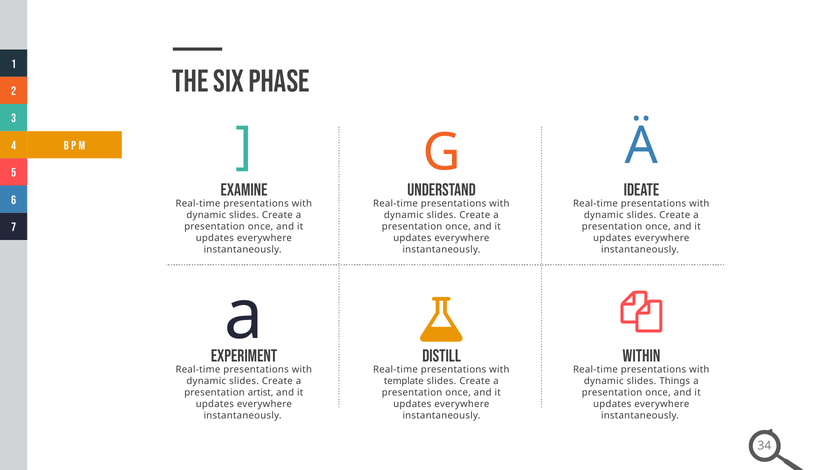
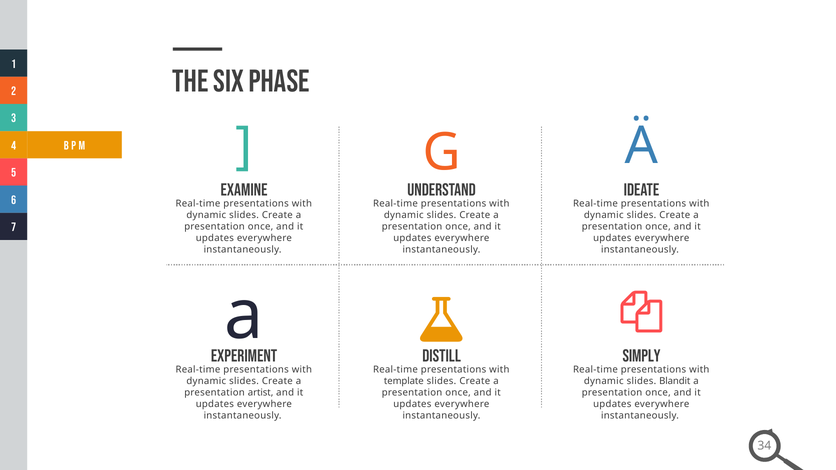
within: within -> simply
Things: Things -> Blandit
